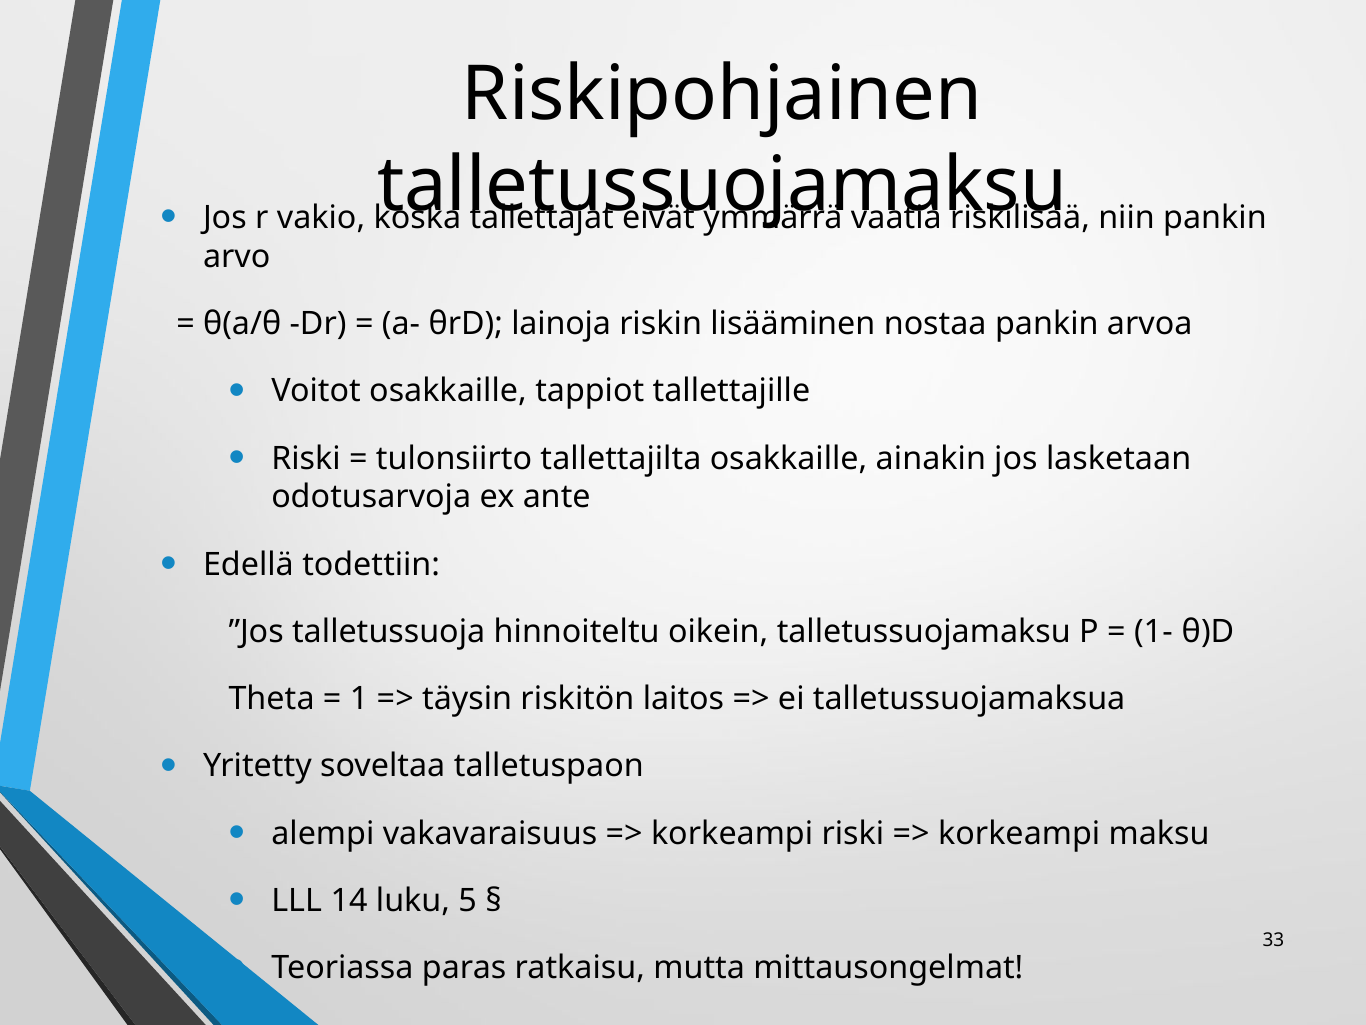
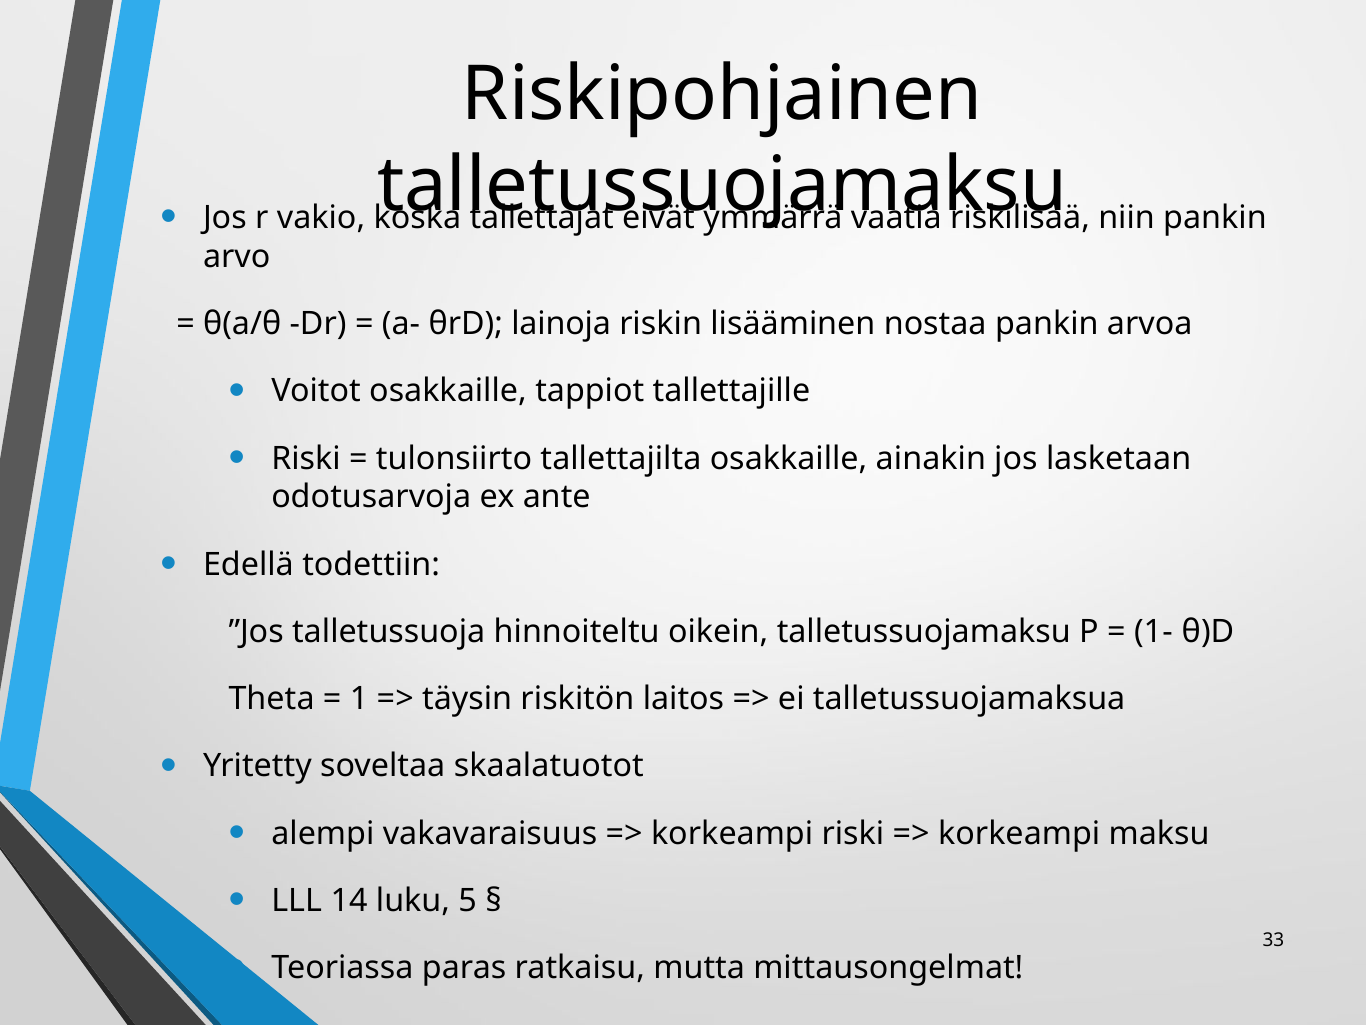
talletuspaon: talletuspaon -> skaalatuotot
